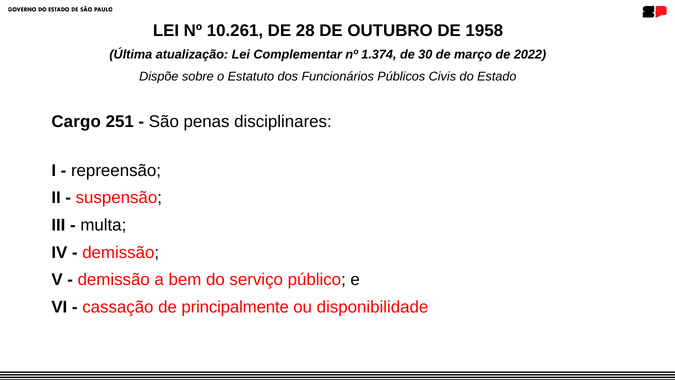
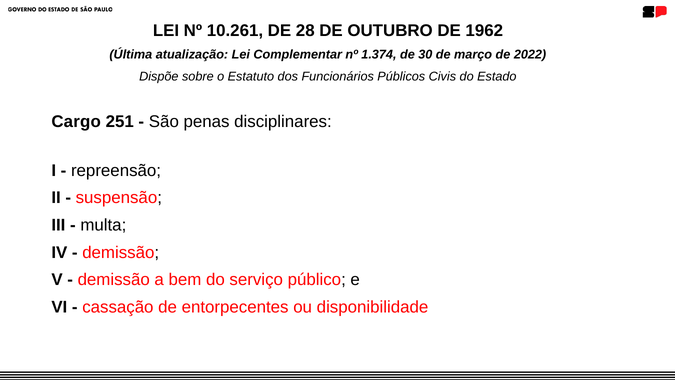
1958: 1958 -> 1962
principalmente: principalmente -> entorpecentes
